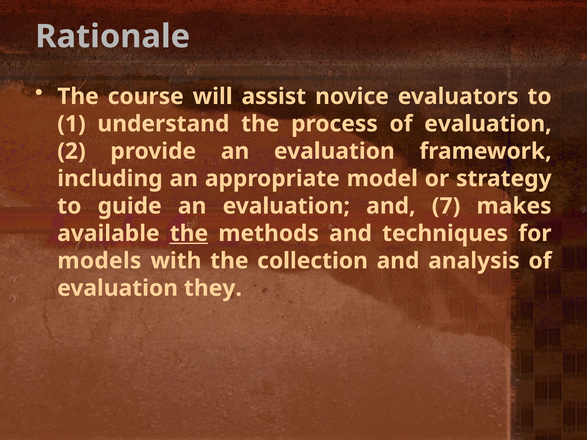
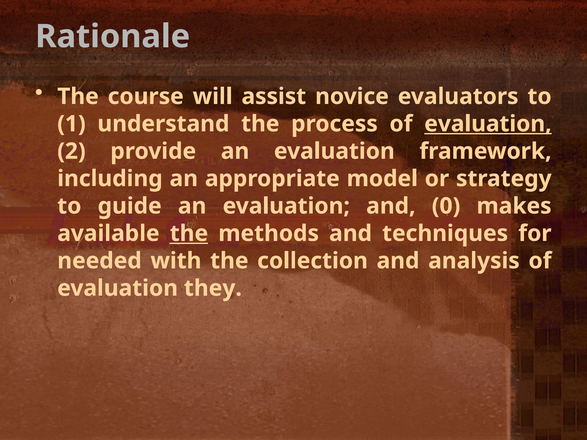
evaluation at (488, 124) underline: none -> present
7: 7 -> 0
models: models -> needed
